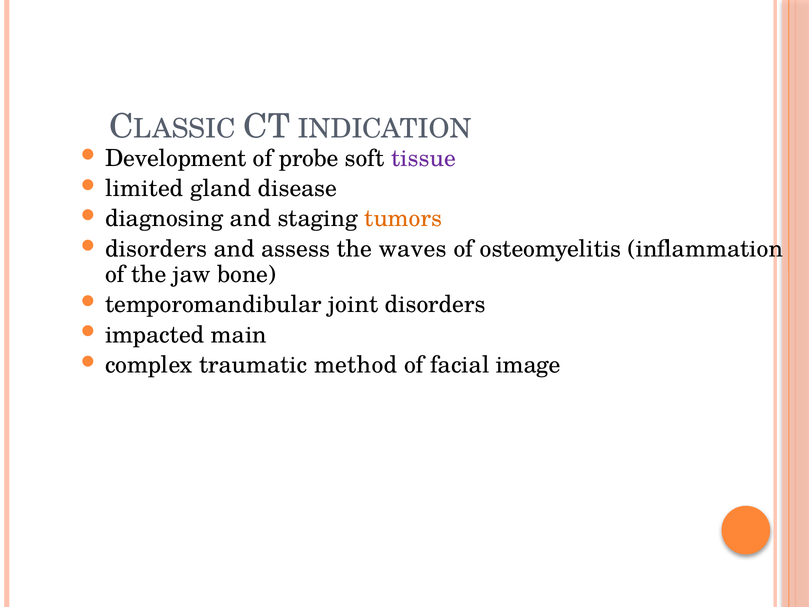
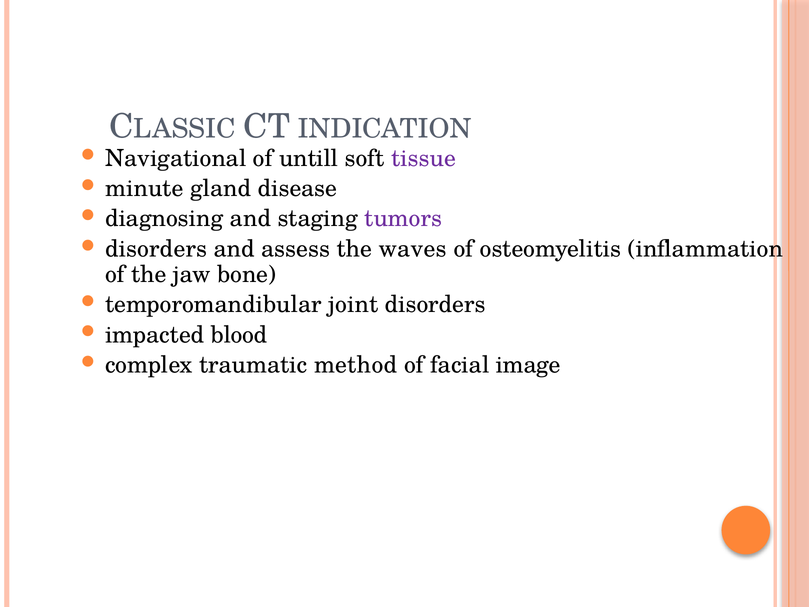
Development: Development -> Navigational
probe: probe -> untill
limited: limited -> minute
tumors colour: orange -> purple
main: main -> blood
